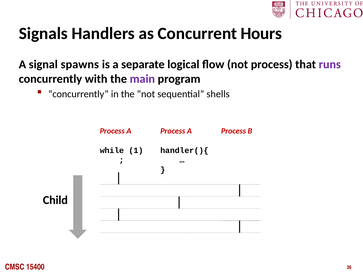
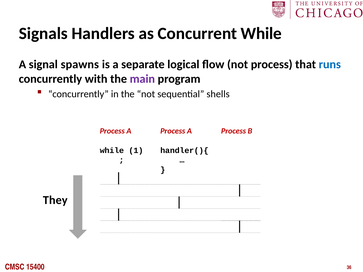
Concurrent Hours: Hours -> While
runs colour: purple -> blue
Child: Child -> They
